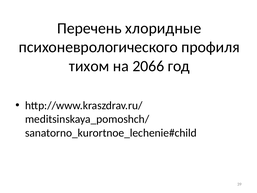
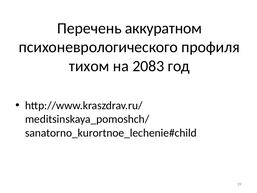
хлоридные: хлоридные -> аккуратном
2066: 2066 -> 2083
